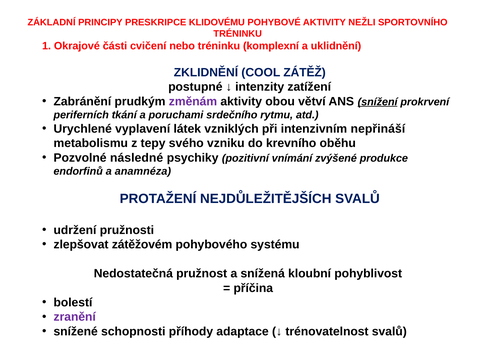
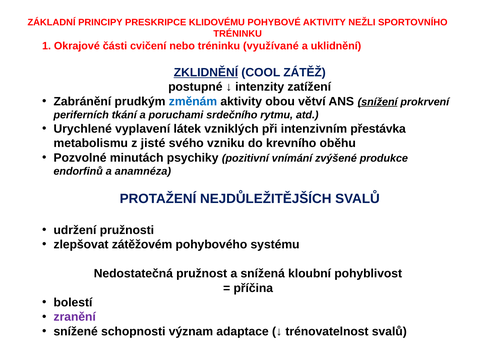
komplexní: komplexní -> využívané
ZKLIDNĚNÍ underline: none -> present
změnám colour: purple -> blue
nepřináší: nepřináší -> přestávka
tepy: tepy -> jisté
následné: následné -> minutách
příhody: příhody -> význam
